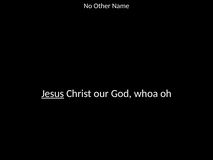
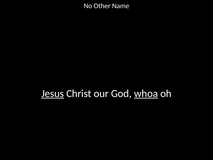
whoa underline: none -> present
